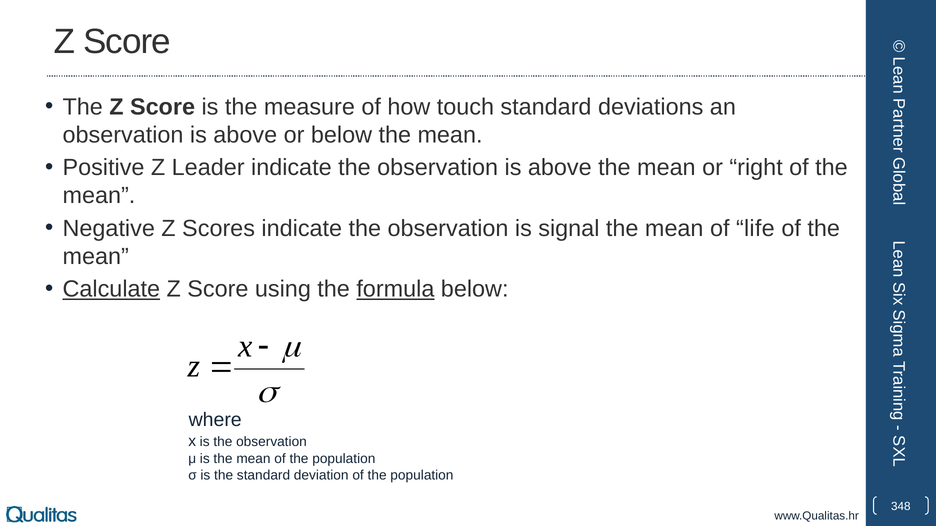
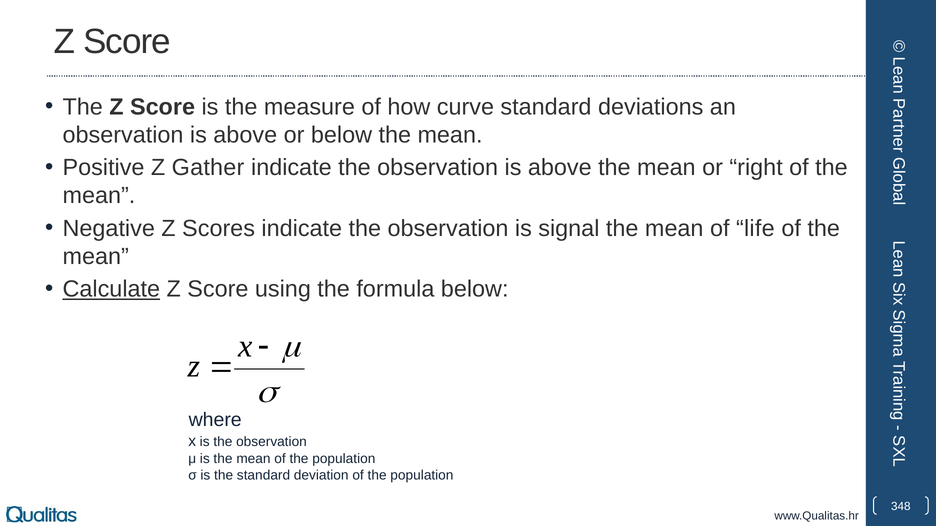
touch: touch -> curve
Leader: Leader -> Gather
formula underline: present -> none
